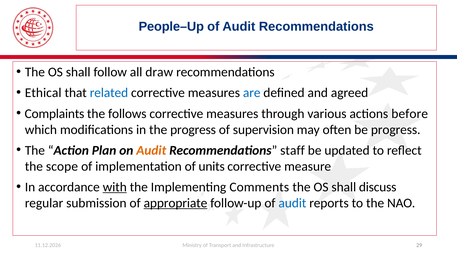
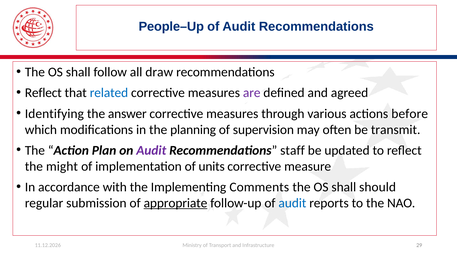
Ethical at (43, 93): Ethical -> Reflect
are colour: blue -> purple
Complaints: Complaints -> Identifying
follows: follows -> answer
the progress: progress -> planning
be progress: progress -> transmit
Audit at (151, 150) colour: orange -> purple
scope: scope -> might
with underline: present -> none
discuss: discuss -> should
